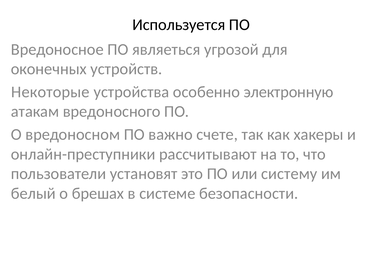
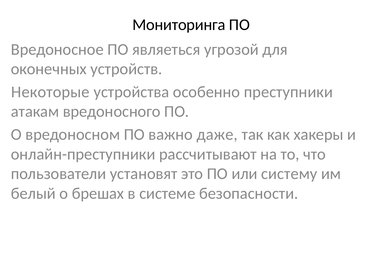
Используется: Используется -> Мониторинга
электронную: электронную -> преступники
счете: счете -> даже
